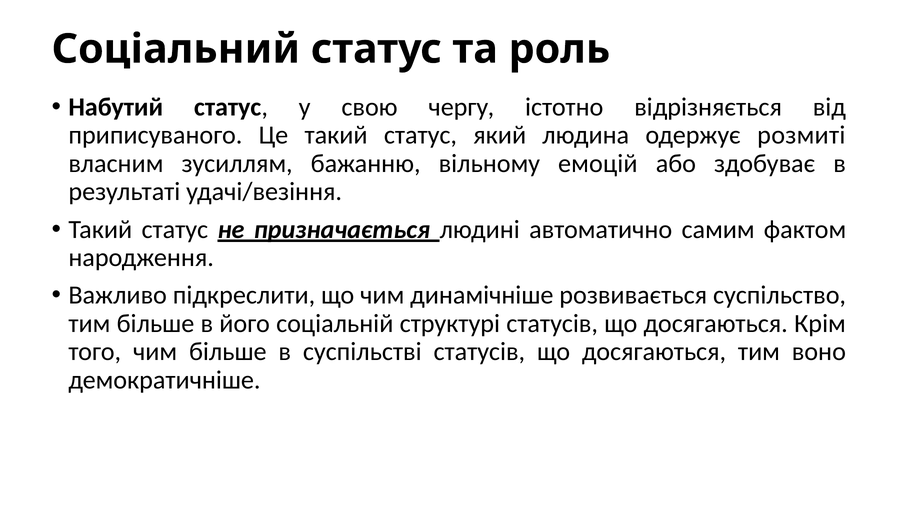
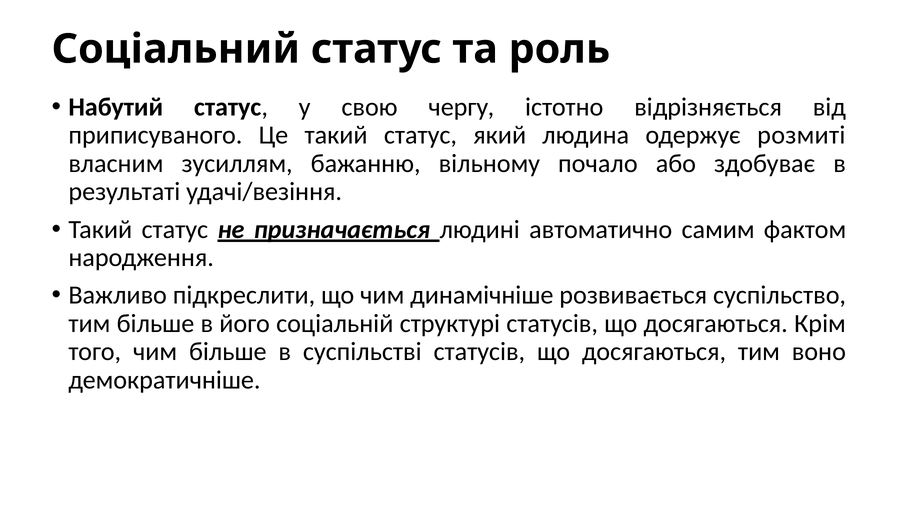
емоцій: емоцій -> почало
